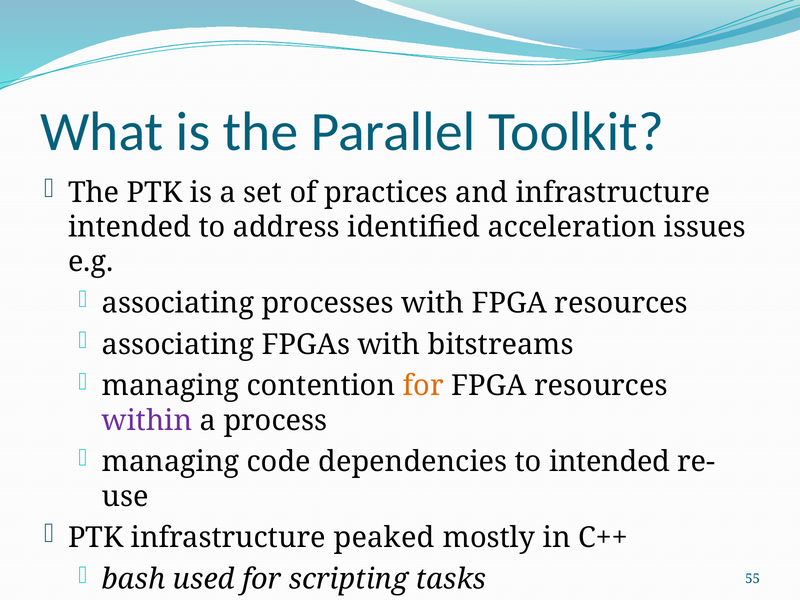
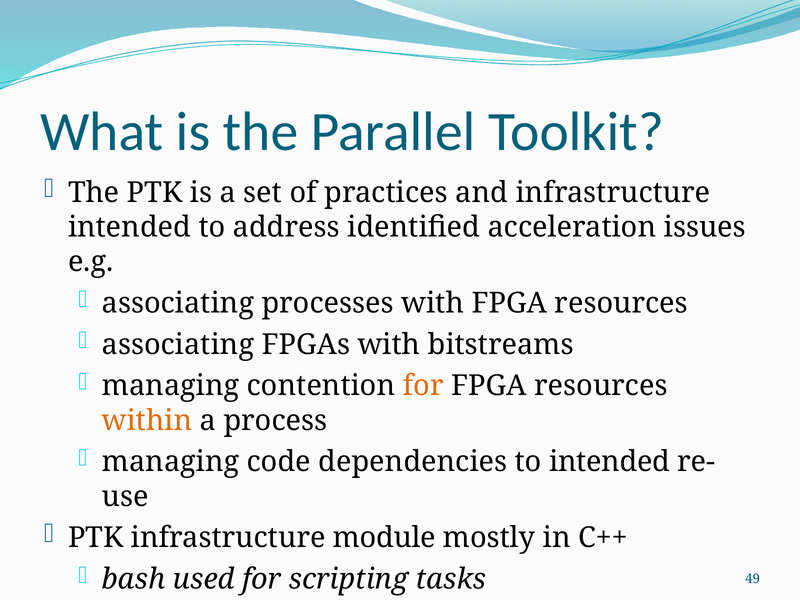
within colour: purple -> orange
peaked: peaked -> module
55: 55 -> 49
